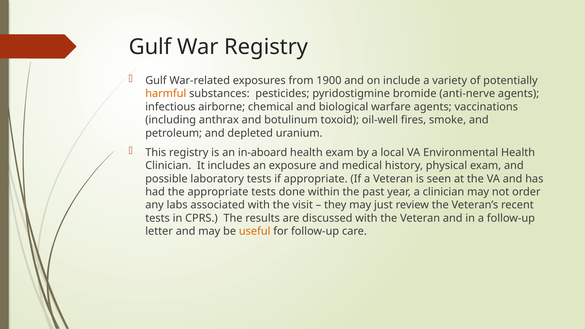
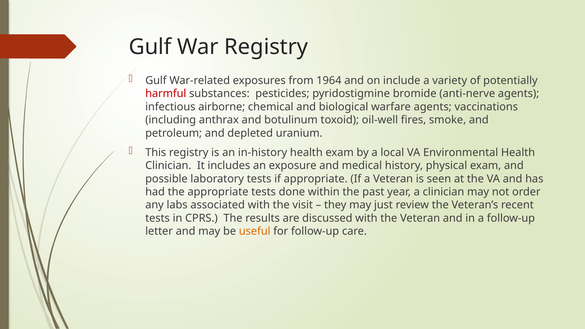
1900: 1900 -> 1964
harmful colour: orange -> red
in-aboard: in-aboard -> in-history
